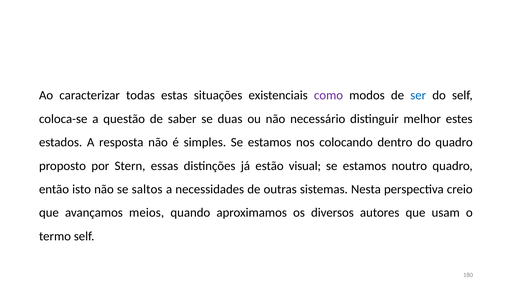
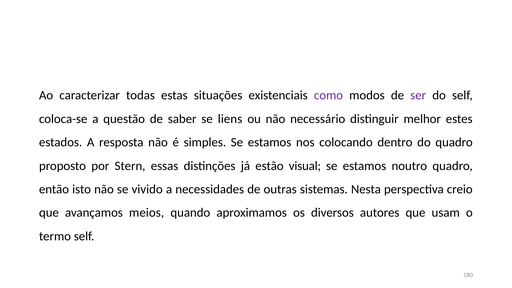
ser colour: blue -> purple
duas: duas -> liens
saltos: saltos -> vivido
